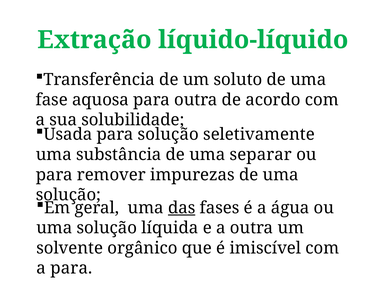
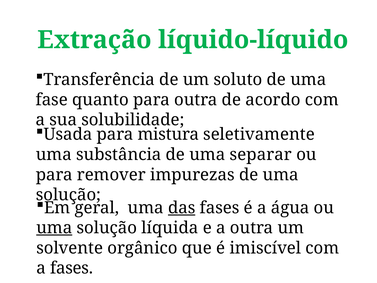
aquosa: aquosa -> quanto
para solução: solução -> mistura
uma at (54, 228) underline: none -> present
a para: para -> fases
